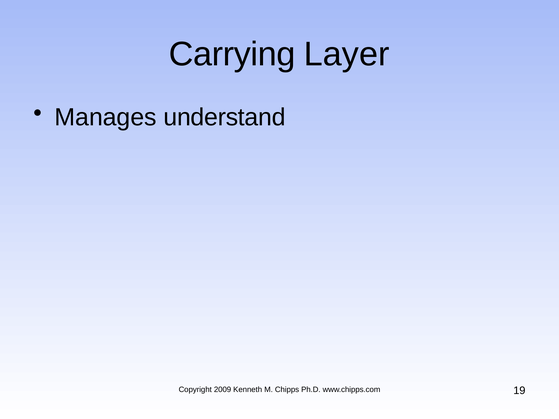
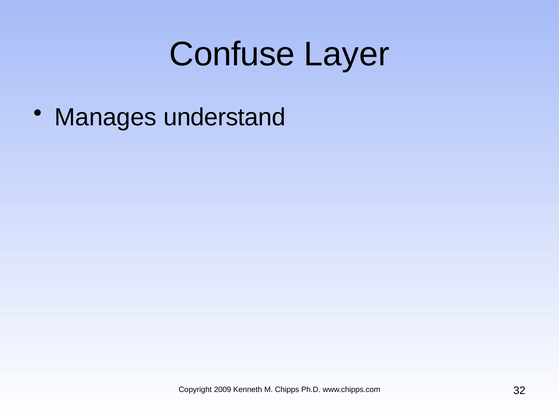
Carrying: Carrying -> Confuse
19: 19 -> 32
